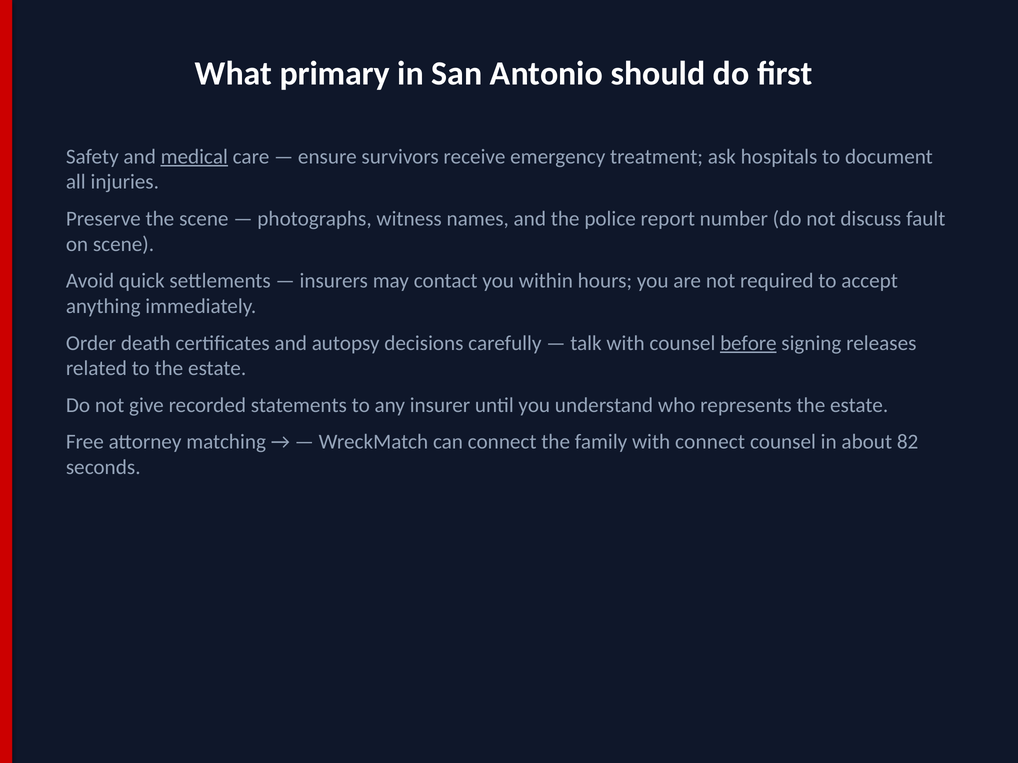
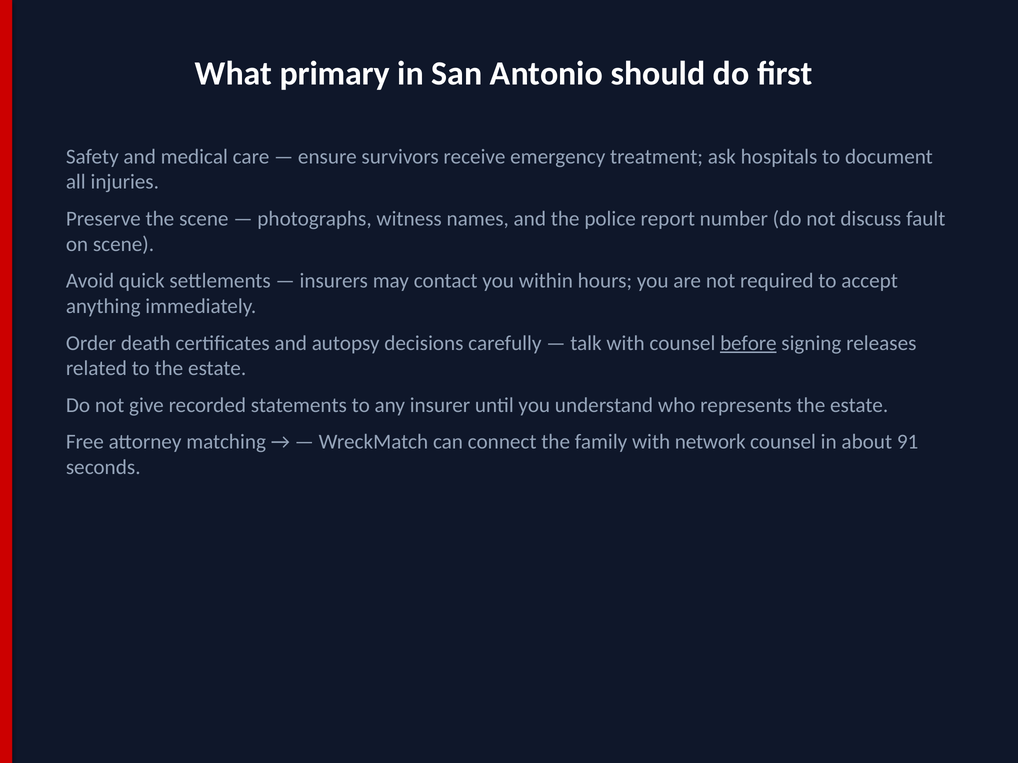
medical underline: present -> none
with connect: connect -> network
82: 82 -> 91
